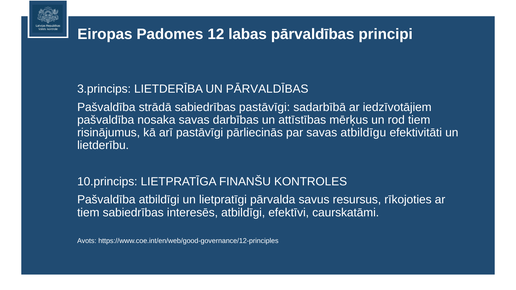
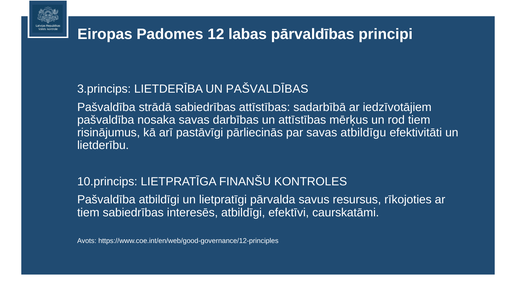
UN PĀRVALDĪBAS: PĀRVALDĪBAS -> PAŠVALDĪBAS
sabiedrības pastāvīgi: pastāvīgi -> attīstības
